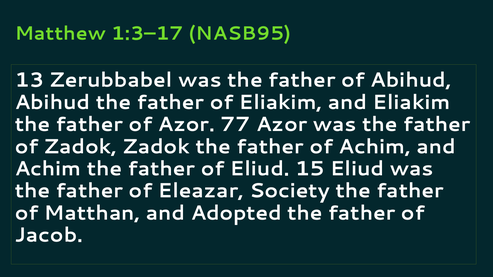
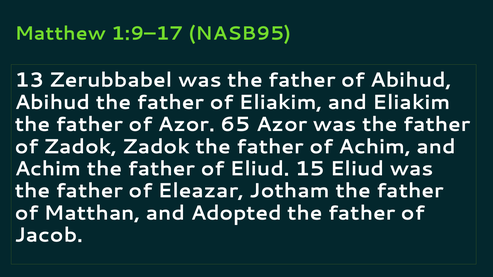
1:3–17: 1:3–17 -> 1:9–17
77: 77 -> 65
Society: Society -> Jotham
